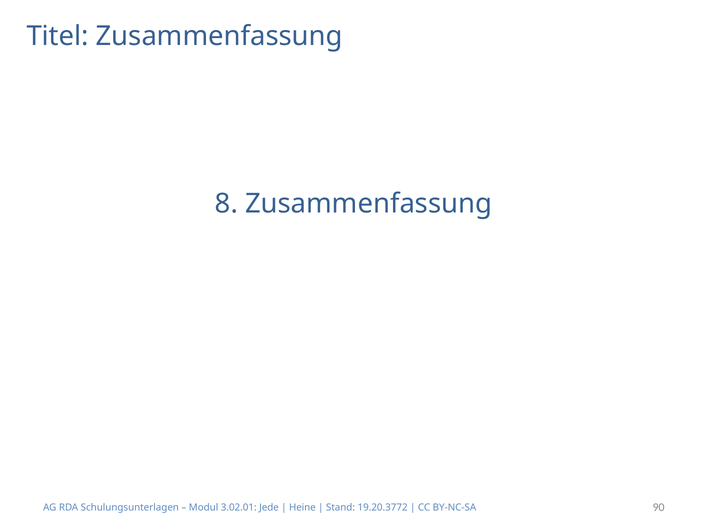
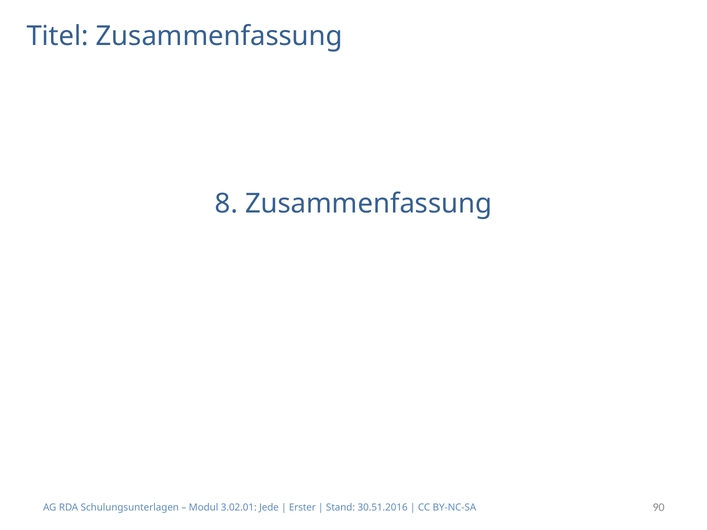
Heine: Heine -> Erster
19.20.3772: 19.20.3772 -> 30.51.2016
